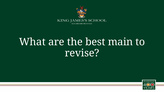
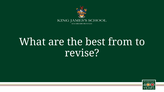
main: main -> from
